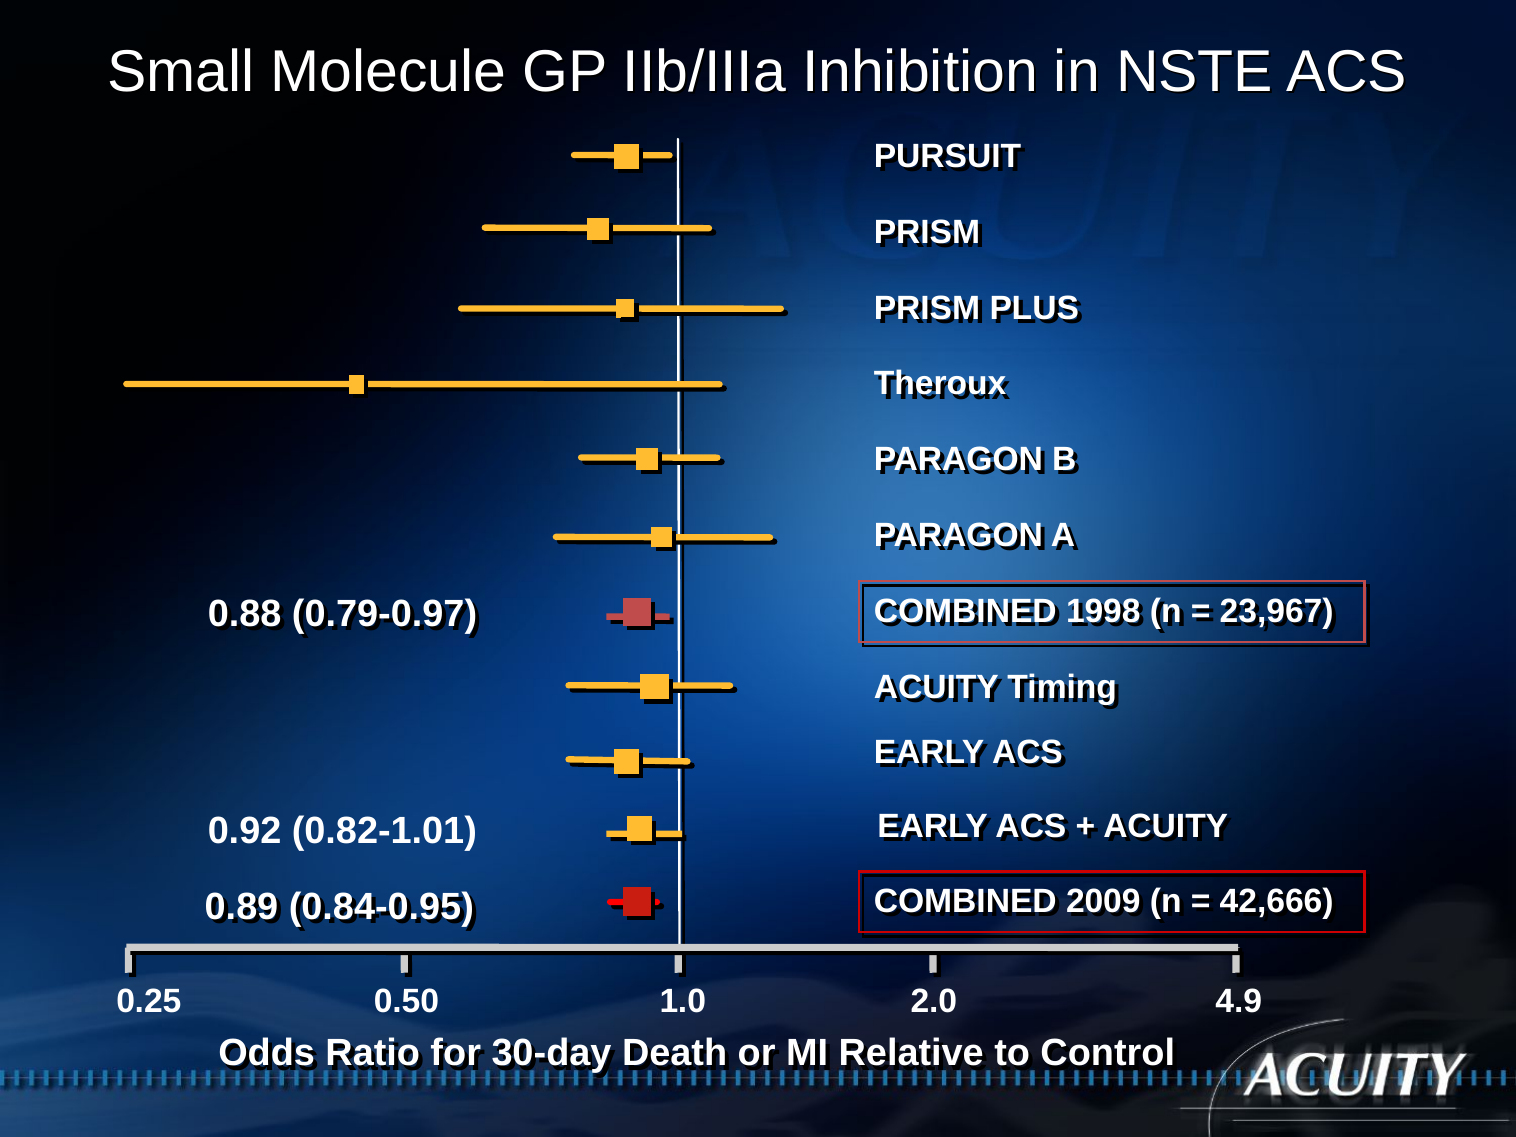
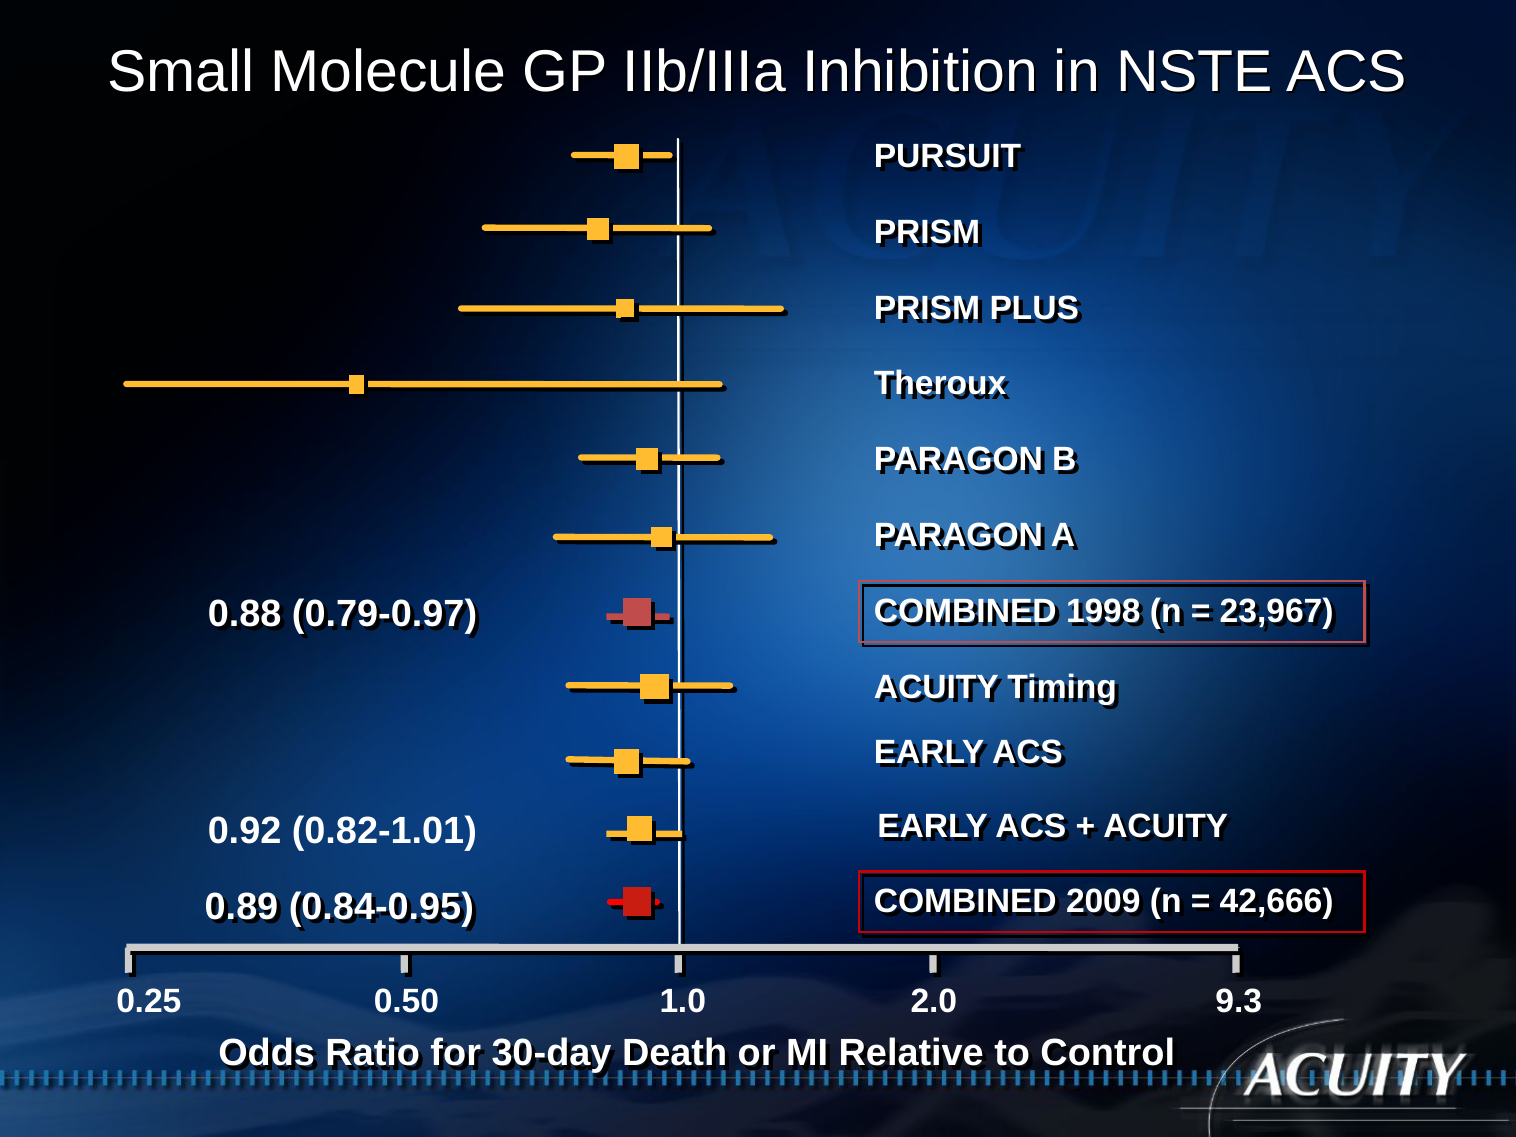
4.9: 4.9 -> 9.3
